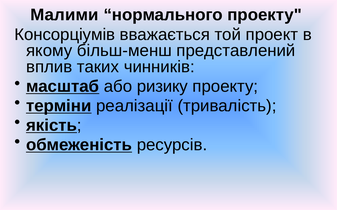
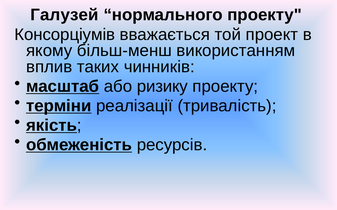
Малими: Малими -> Галузей
представлений: представлений -> використанням
